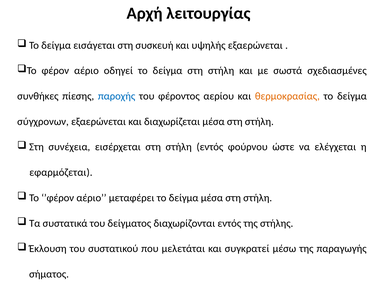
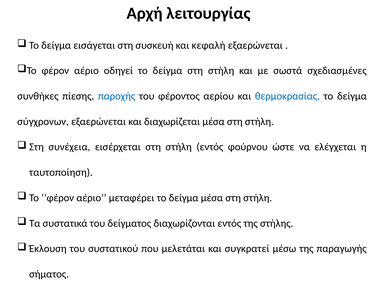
υψηλής: υψηλής -> κεφαλή
θερμοκρασίας colour: orange -> blue
εφαρμόζεται: εφαρμόζεται -> ταυτοποίηση
